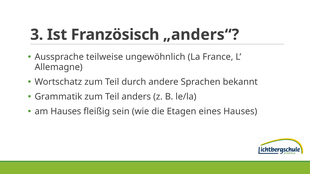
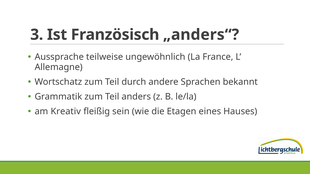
am Hauses: Hauses -> Kreativ
